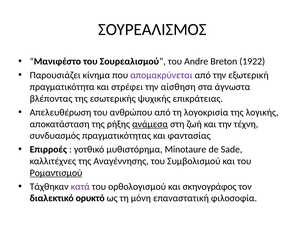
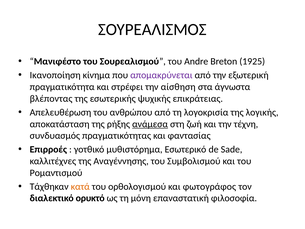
1922: 1922 -> 1925
Παρουσιάζει: Παρουσιάζει -> Ικανοποίηση
Minotaure: Minotaure -> Εσωτερικό
Ρομαντισμού underline: present -> none
κατά colour: purple -> orange
σκηνογράφος: σκηνογράφος -> φωτογράφος
